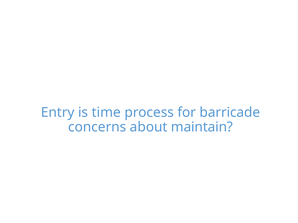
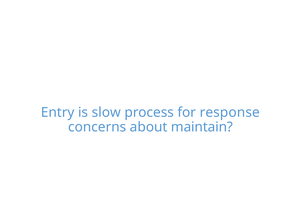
time: time -> slow
barricade: barricade -> response
